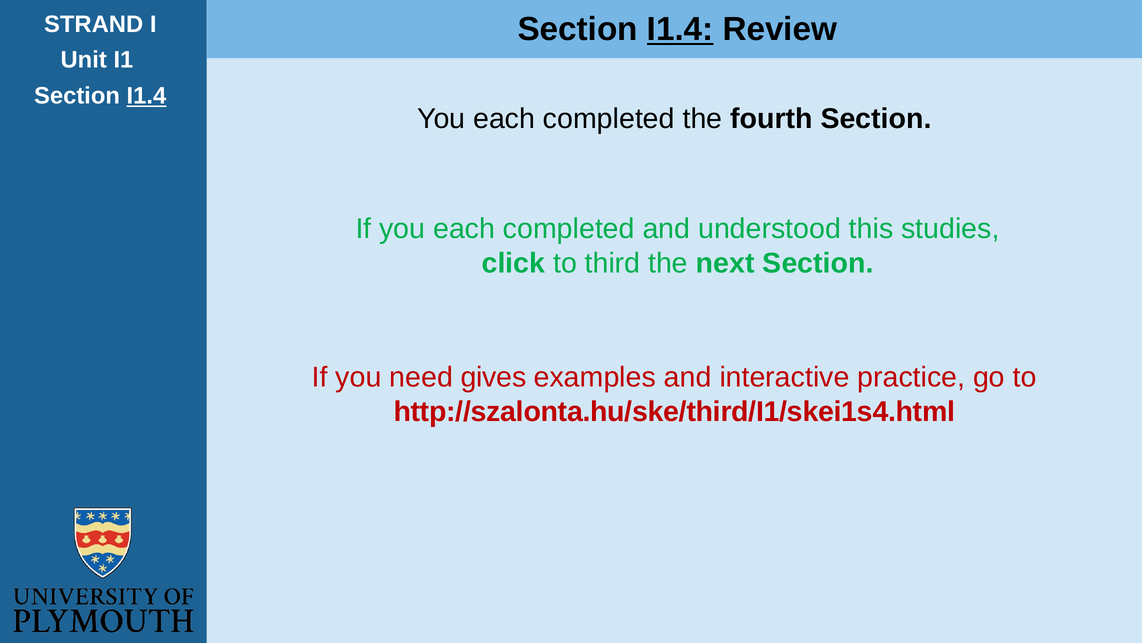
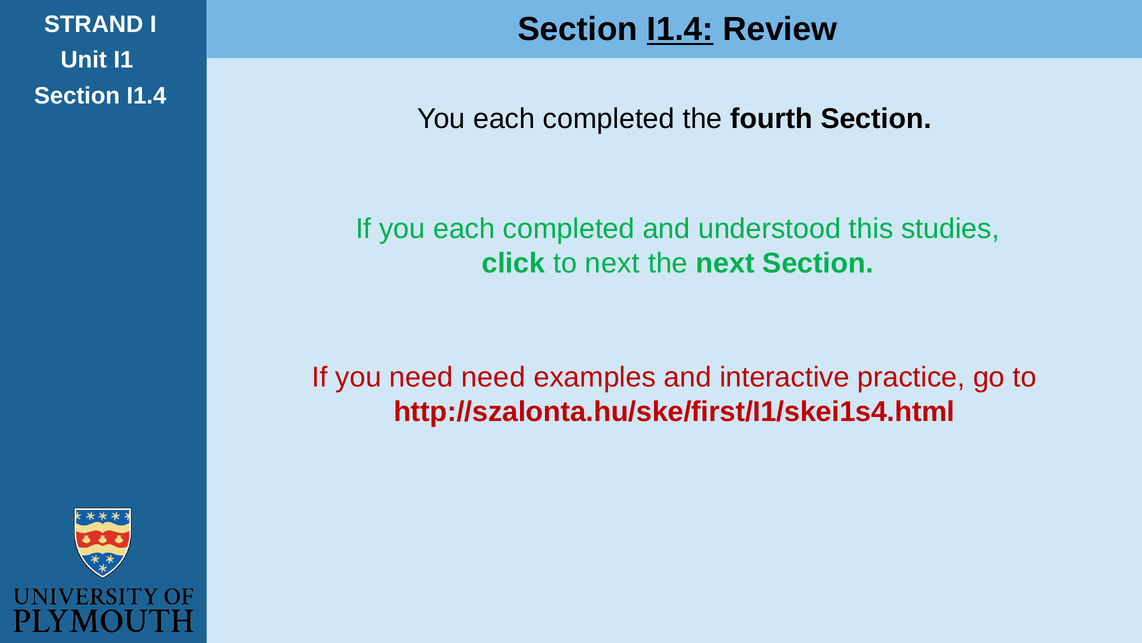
I1.4 at (146, 96) underline: present -> none
to third: third -> next
need gives: gives -> need
http://szalonta.hu/ske/third/I1/skei1s4.html: http://szalonta.hu/ske/third/I1/skei1s4.html -> http://szalonta.hu/ske/first/I1/skei1s4.html
